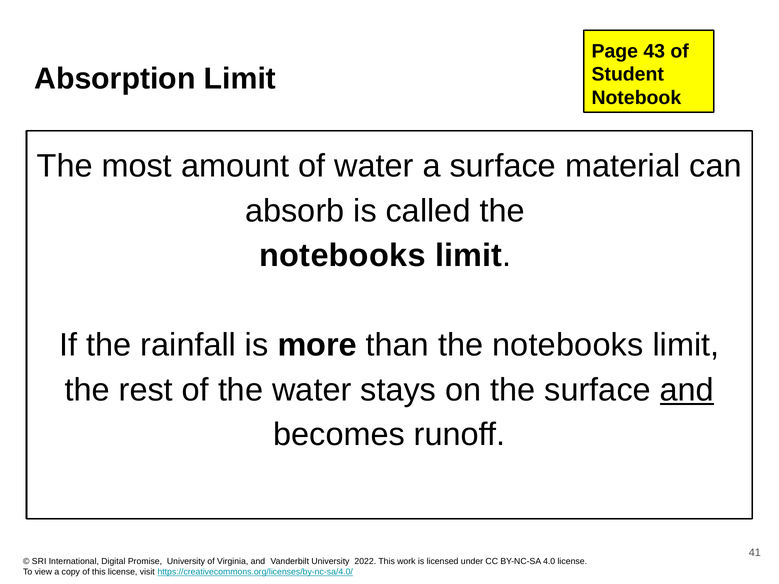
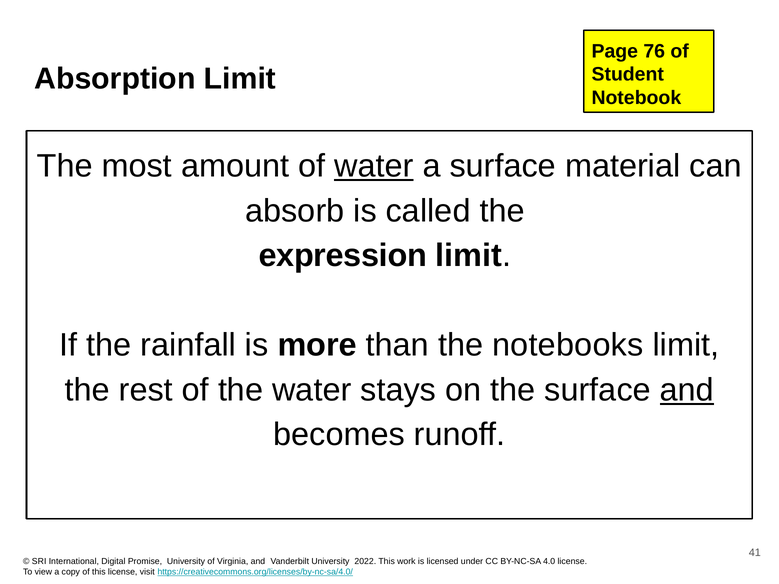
43: 43 -> 76
water at (374, 166) underline: none -> present
notebooks at (342, 256): notebooks -> expression
